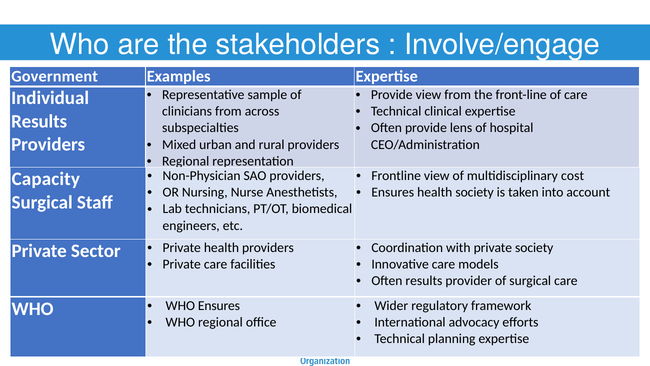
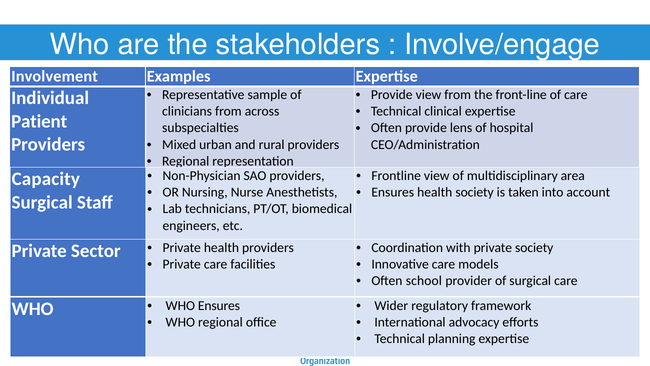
Government: Government -> Involvement
Results at (39, 121): Results -> Patient
cost: cost -> area
Often results: results -> school
